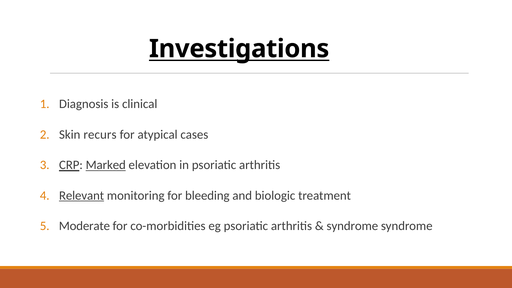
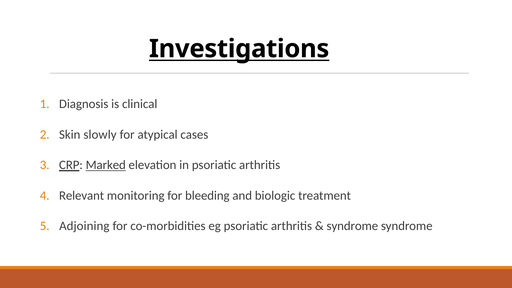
recurs: recurs -> slowly
Relevant underline: present -> none
Moderate: Moderate -> Adjoining
